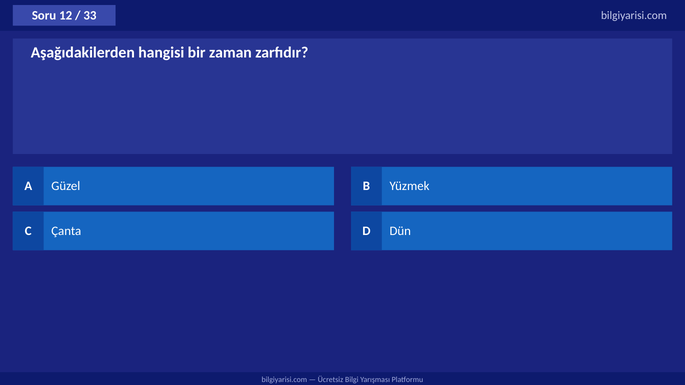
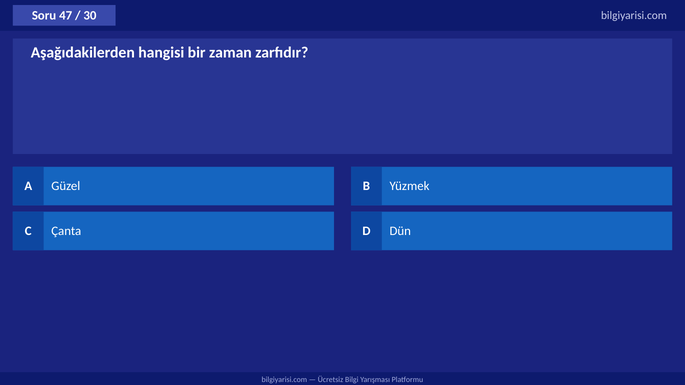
12: 12 -> 47
33: 33 -> 30
